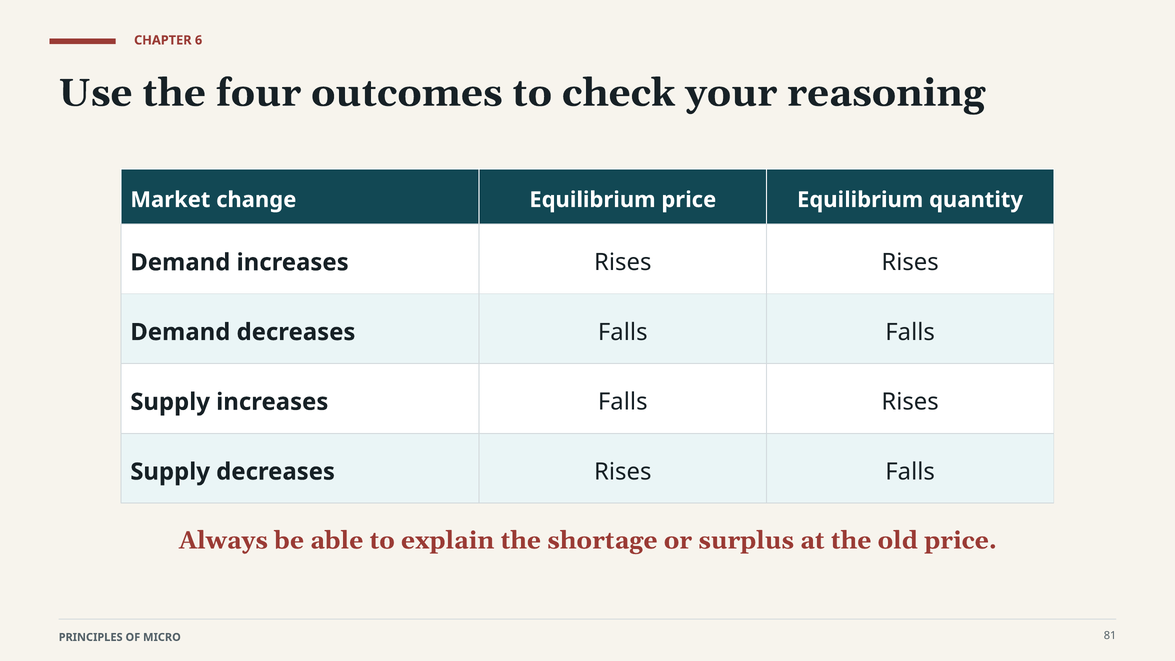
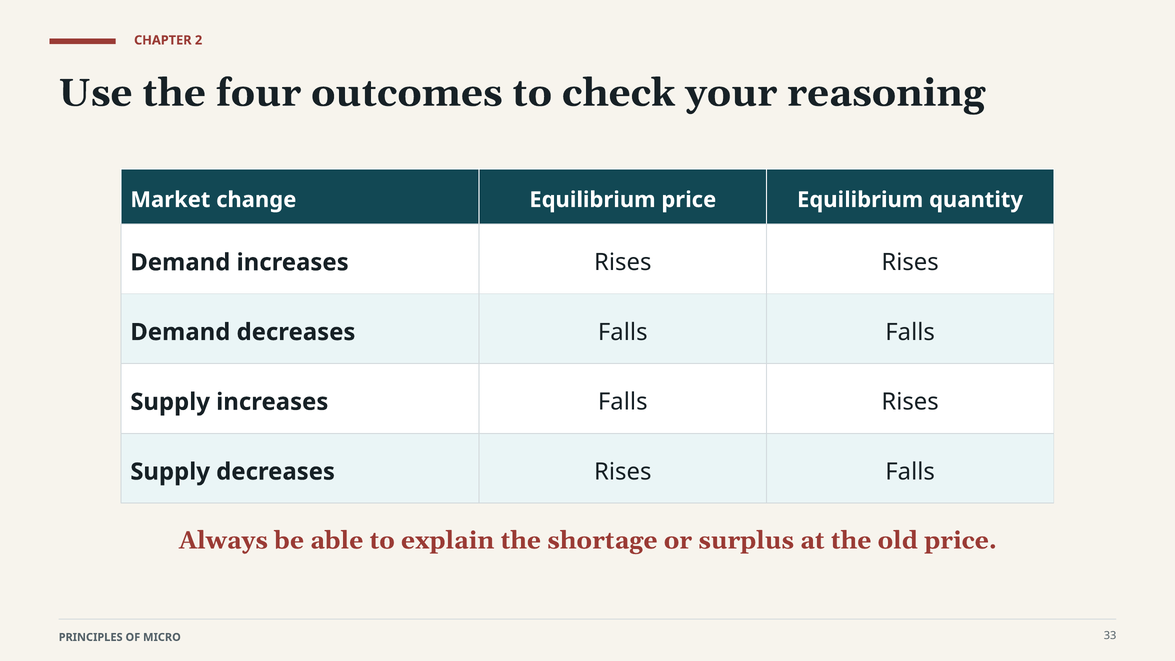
6: 6 -> 2
81: 81 -> 33
